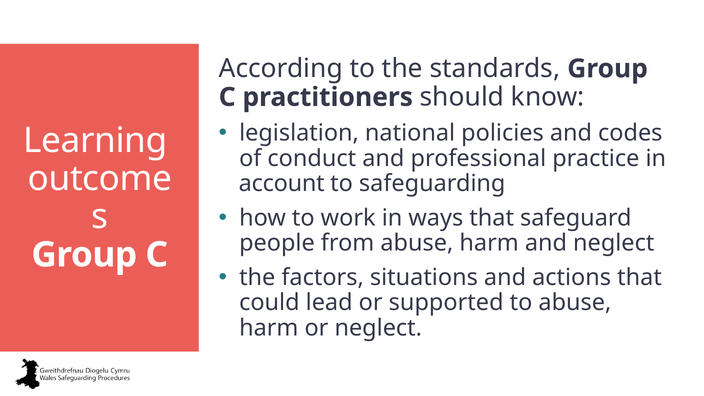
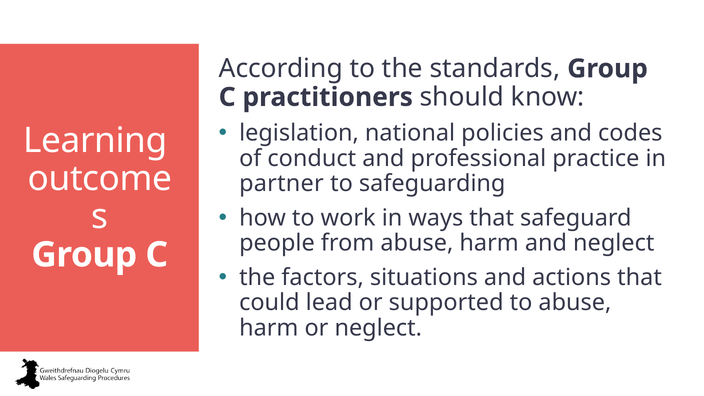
account: account -> partner
